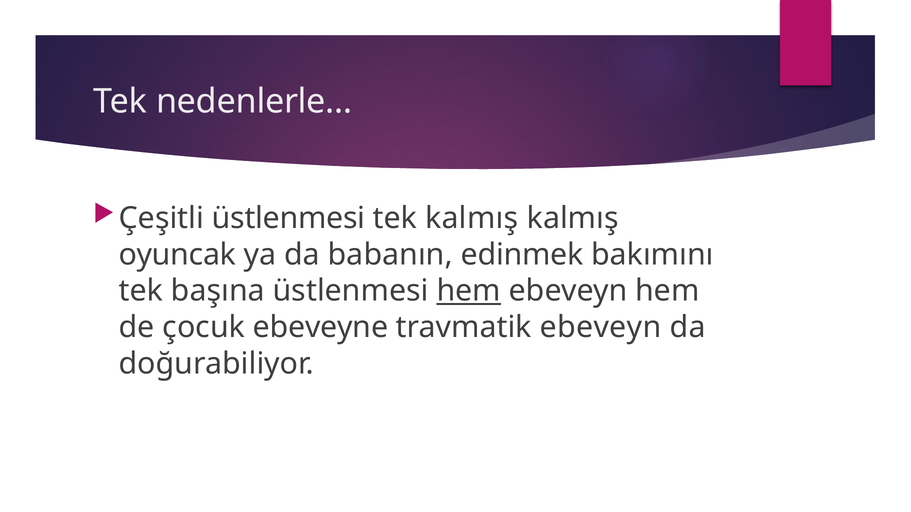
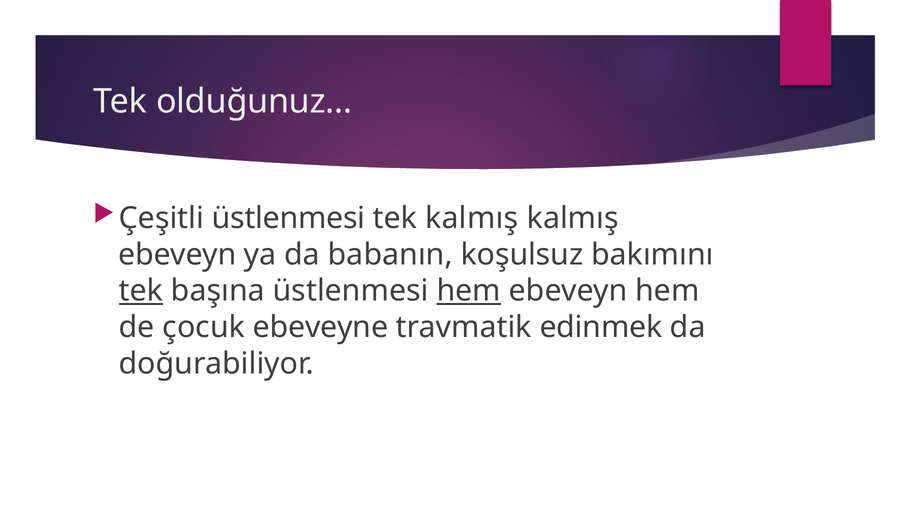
nedenlerle…: nedenlerle… -> olduğunuz…
oyuncak at (177, 255): oyuncak -> ebeveyn
edinmek: edinmek -> koşulsuz
tek at (141, 291) underline: none -> present
travmatik ebeveyn: ebeveyn -> edinmek
